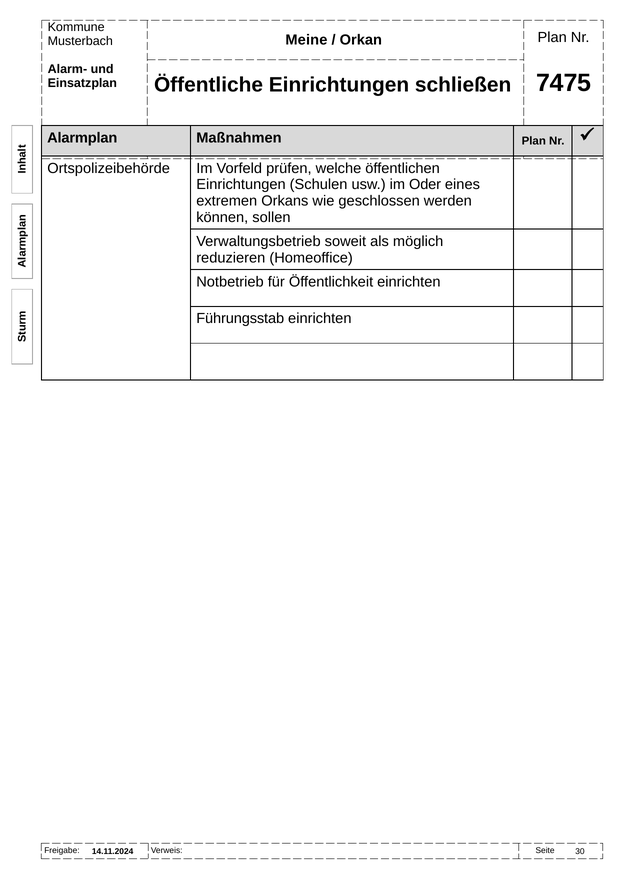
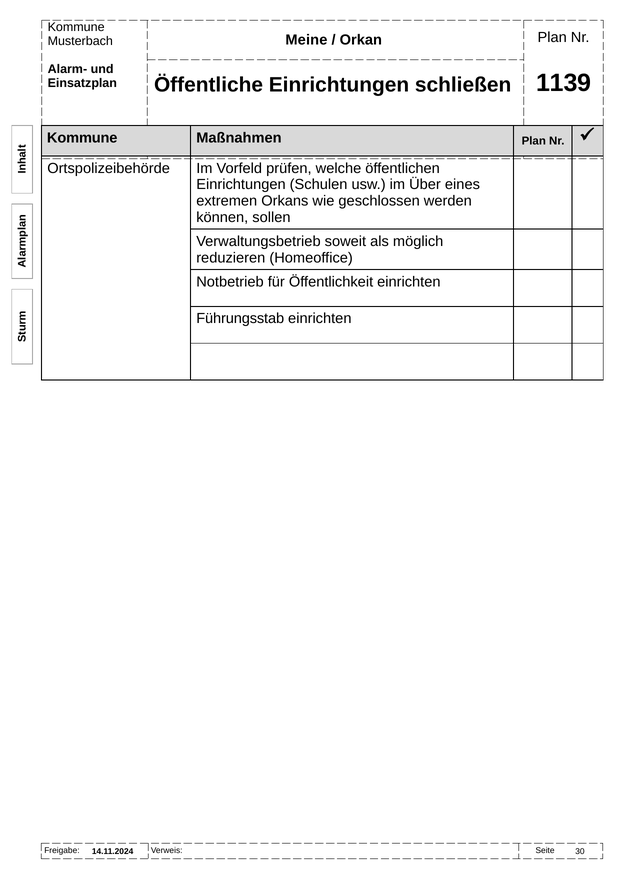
7475: 7475 -> 1139
Alarmplan at (82, 138): Alarmplan -> Kommune
Oder: Oder -> Über
